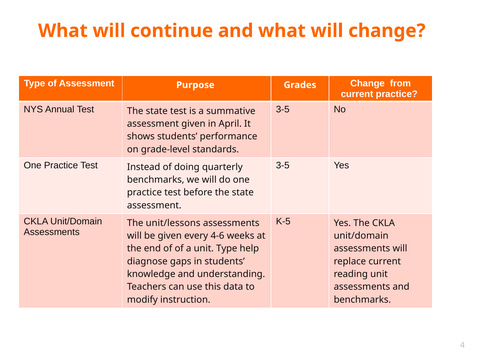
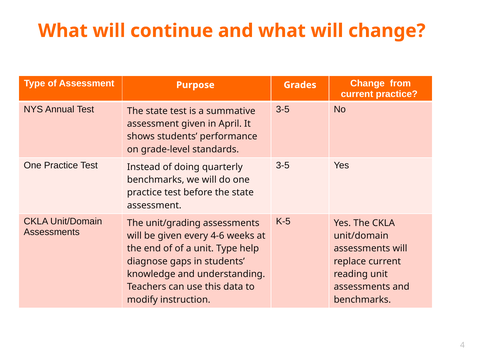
unit/lessons: unit/lessons -> unit/grading
